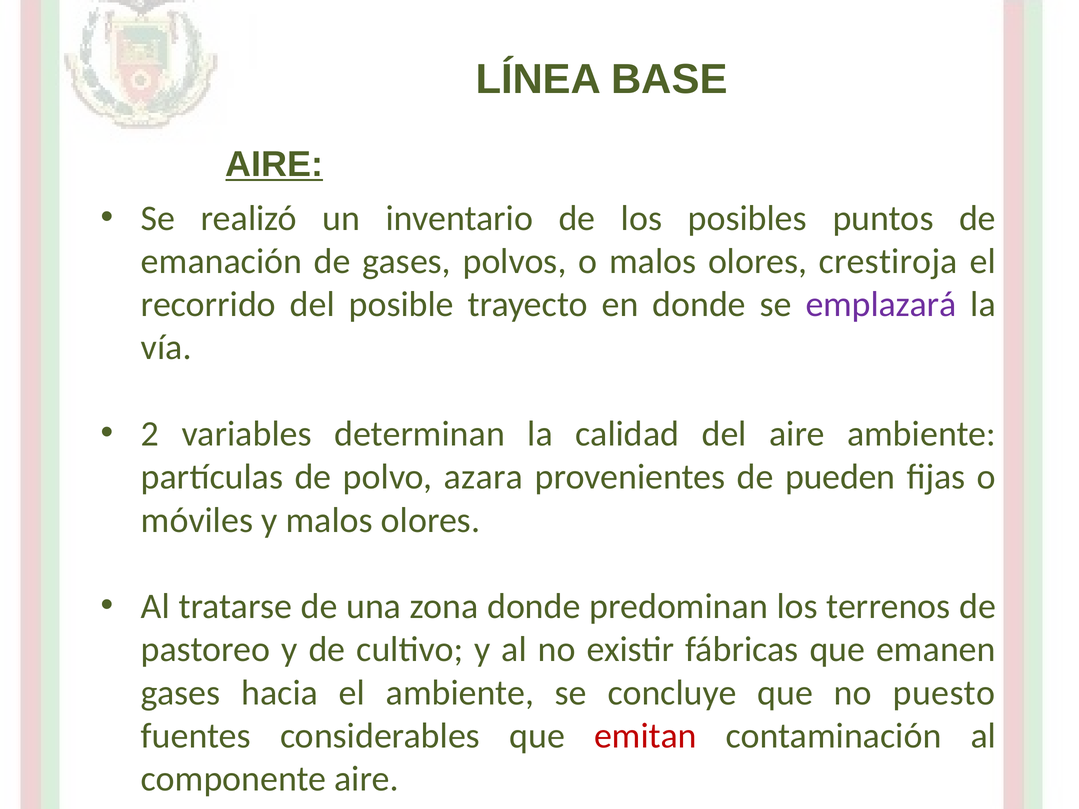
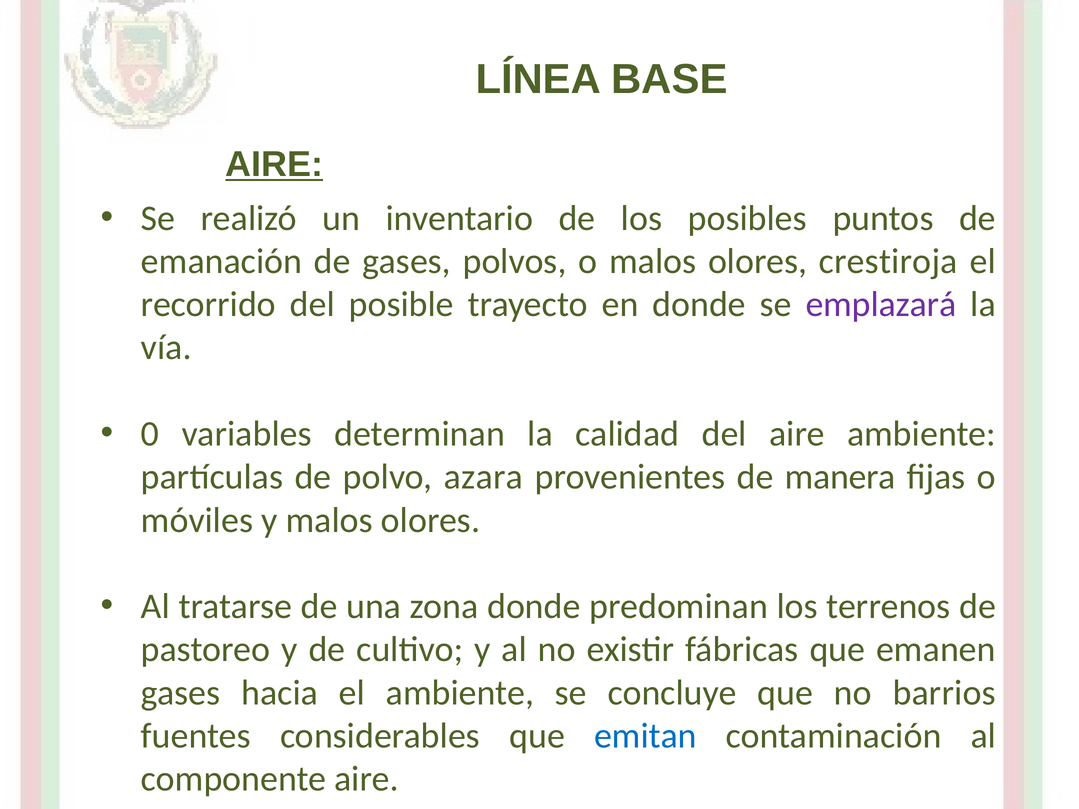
2: 2 -> 0
pueden: pueden -> manera
puesto: puesto -> barrios
emitan colour: red -> blue
